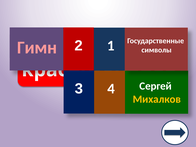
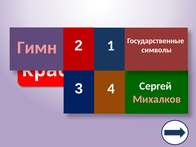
Михалков colour: yellow -> pink
